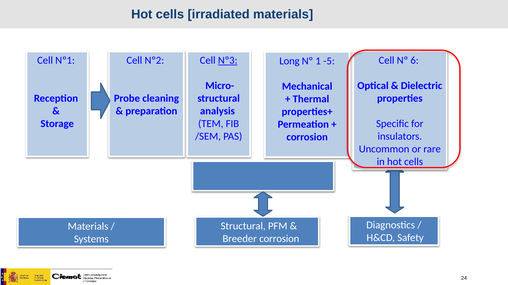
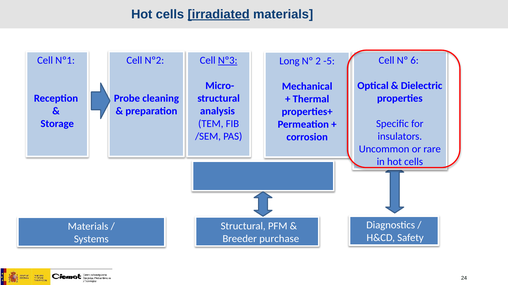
irradiated underline: none -> present
1: 1 -> 2
Breeder corrosion: corrosion -> purchase
